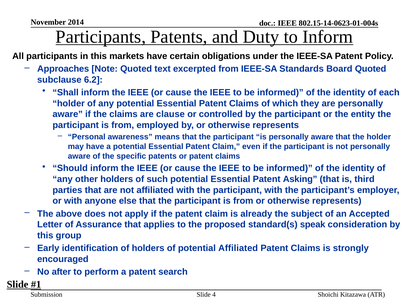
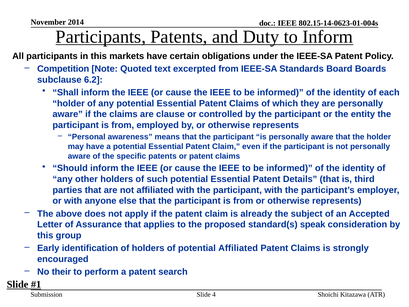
Approaches: Approaches -> Competition
Board Quoted: Quoted -> Boards
Asking: Asking -> Details
after: after -> their
